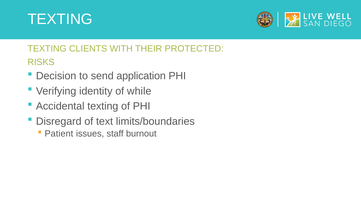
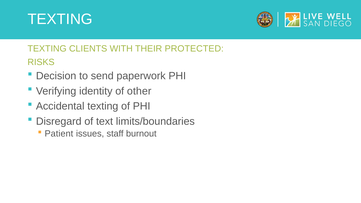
application: application -> paperwork
while: while -> other
